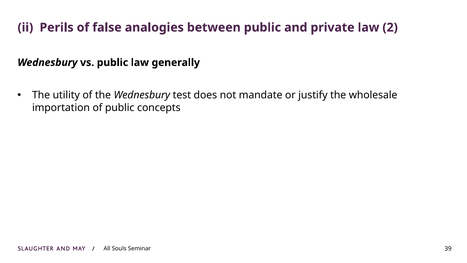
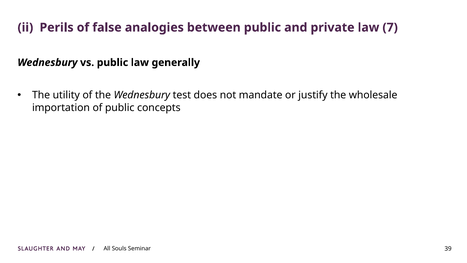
2: 2 -> 7
